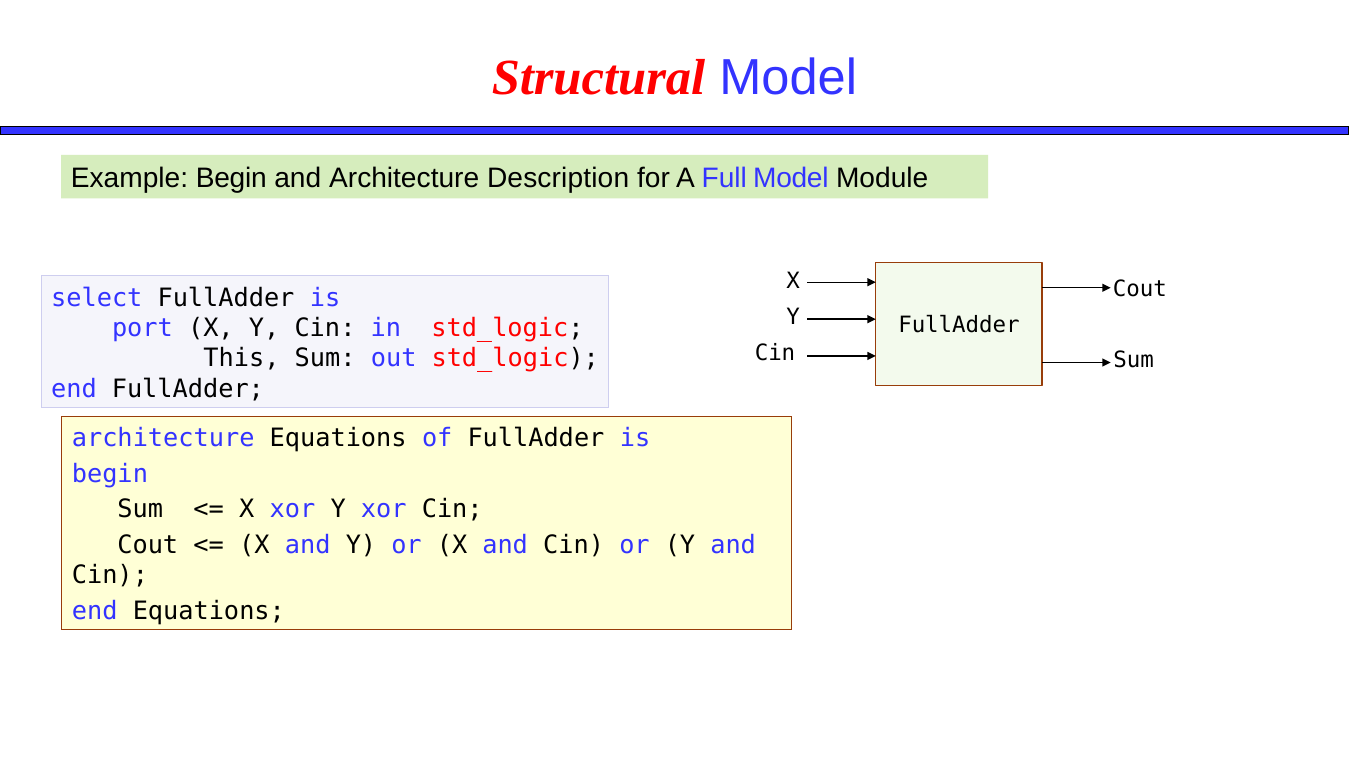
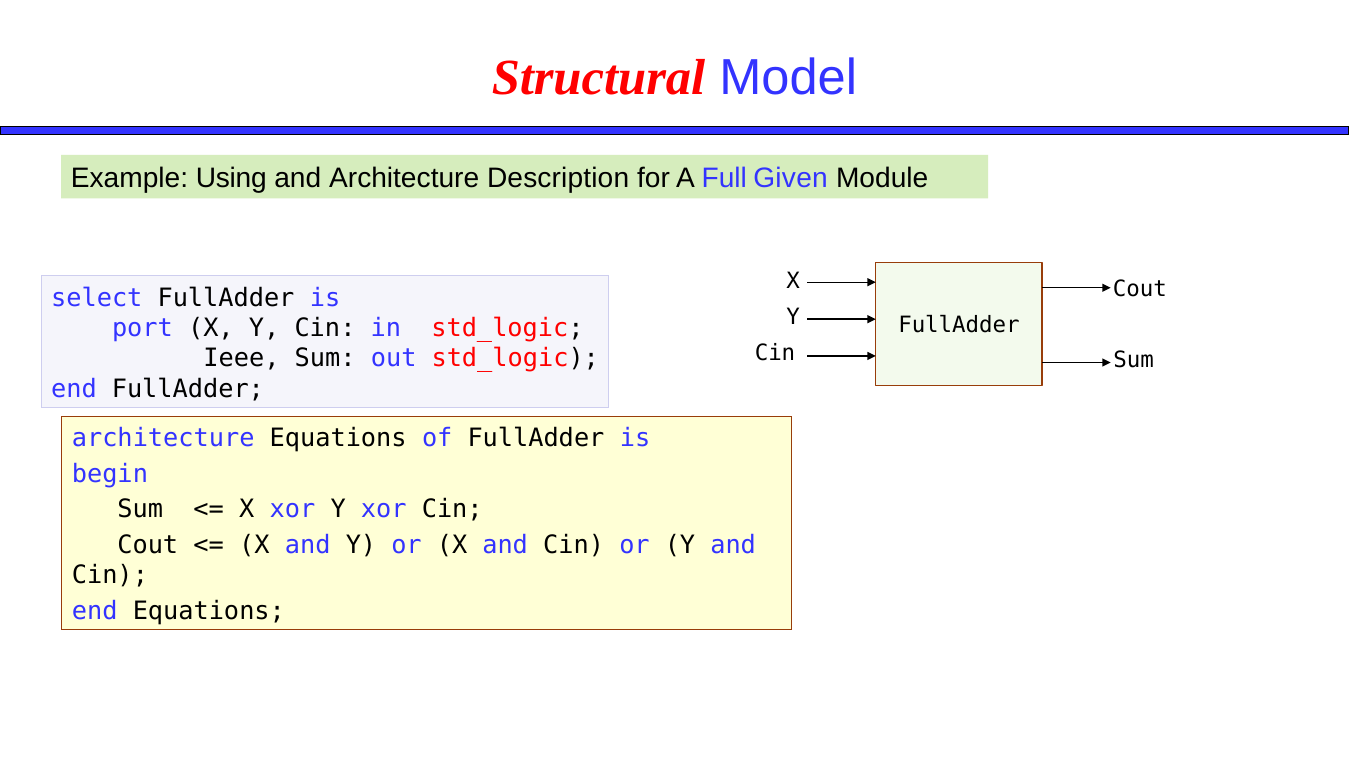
Example Begin: Begin -> Using
Full Model: Model -> Given
This: This -> Ieee
